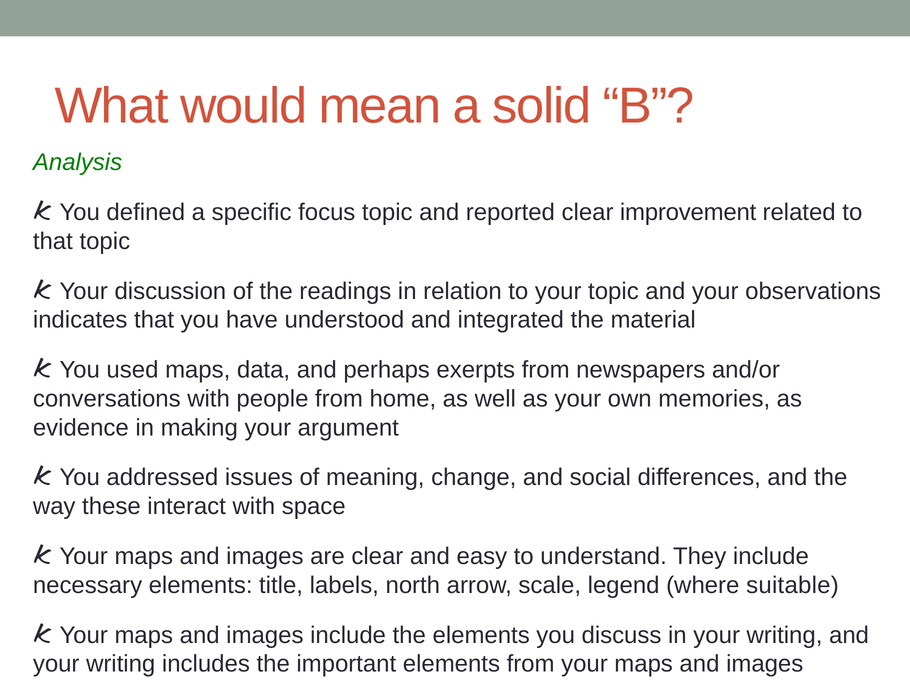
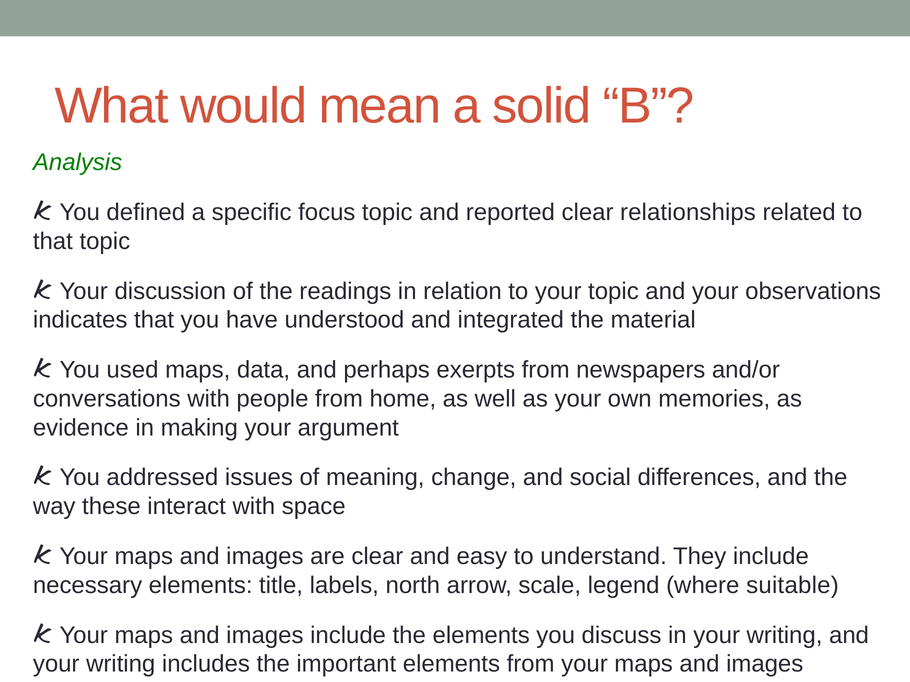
improvement: improvement -> relationships
